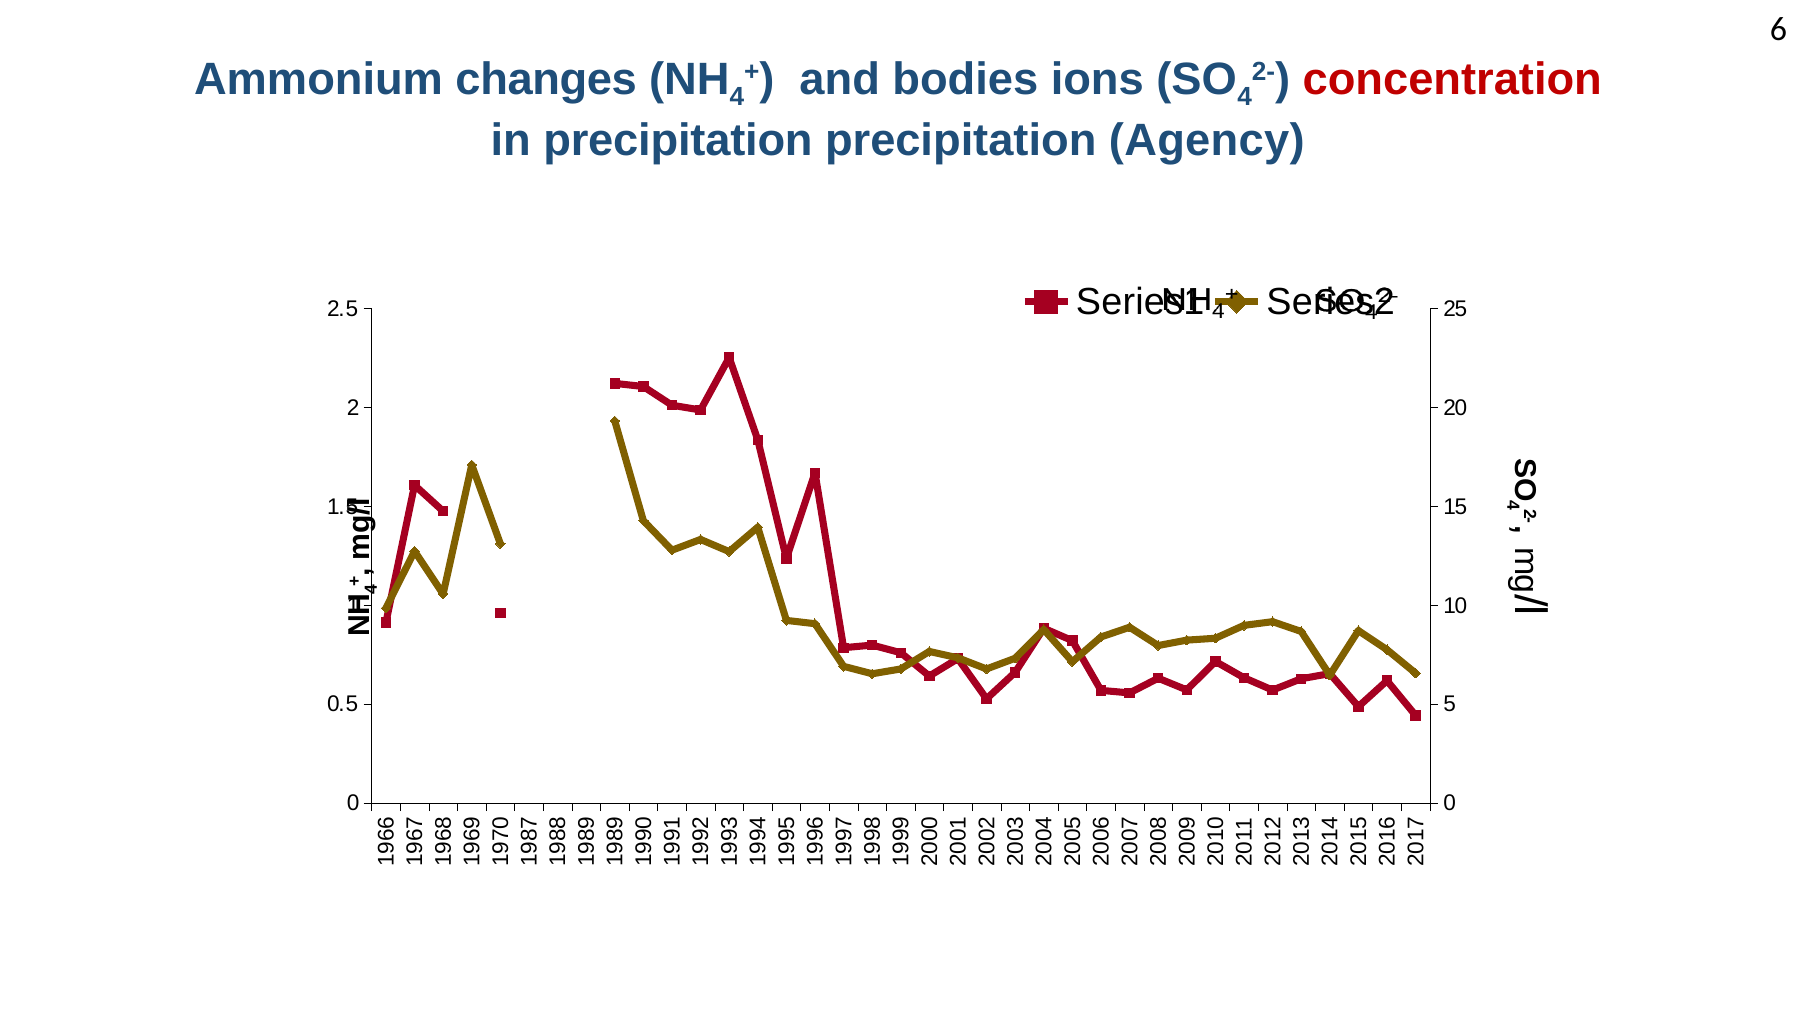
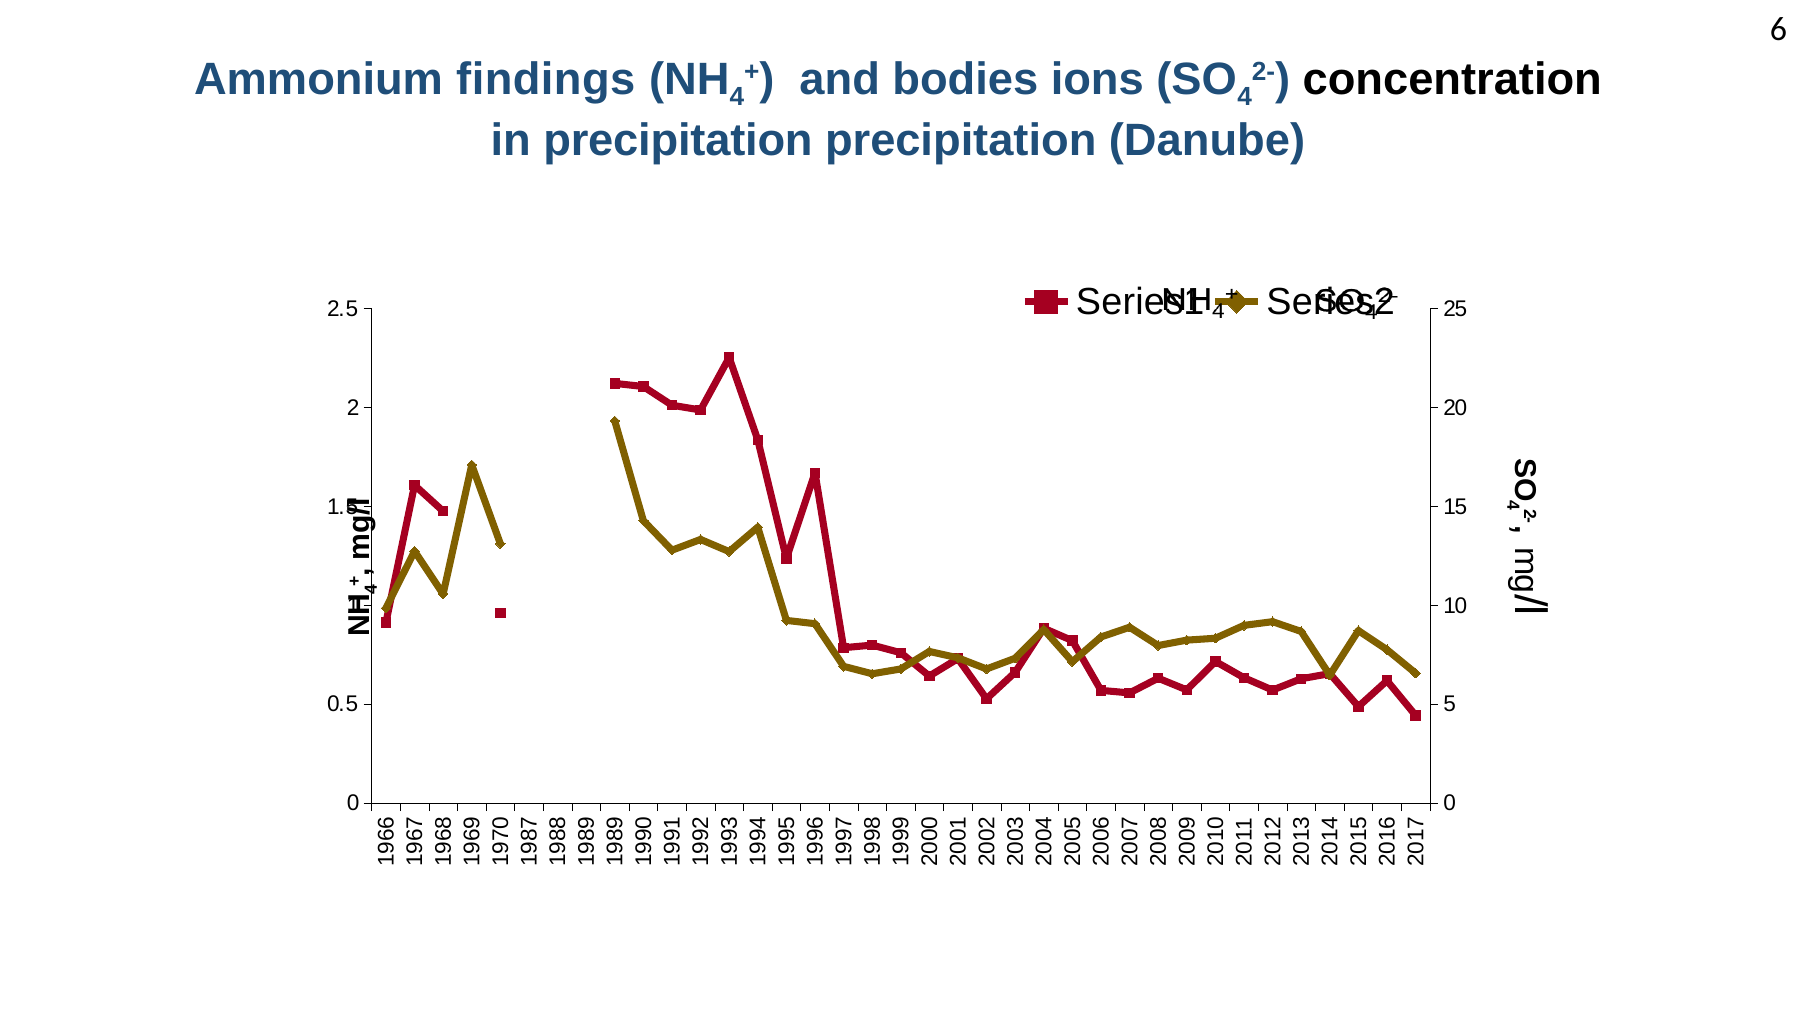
changes: changes -> findings
concentration colour: red -> black
Agency: Agency -> Danube
